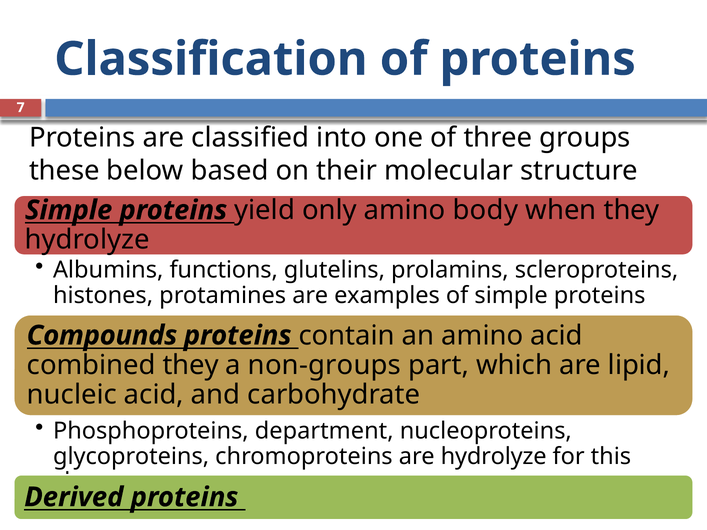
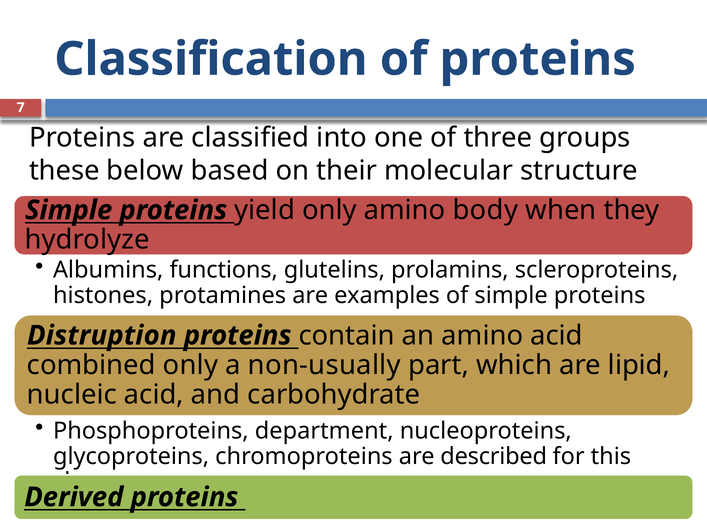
Compounds: Compounds -> Distruption
combined they: they -> only
non-groups: non-groups -> non-usually
are hydrolyze: hydrolyze -> described
